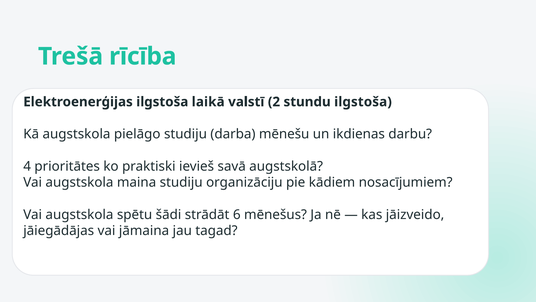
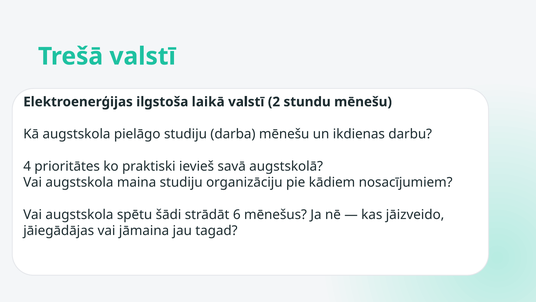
Trešā rīcība: rīcība -> valstī
stundu ilgstoša: ilgstoša -> mēnešu
